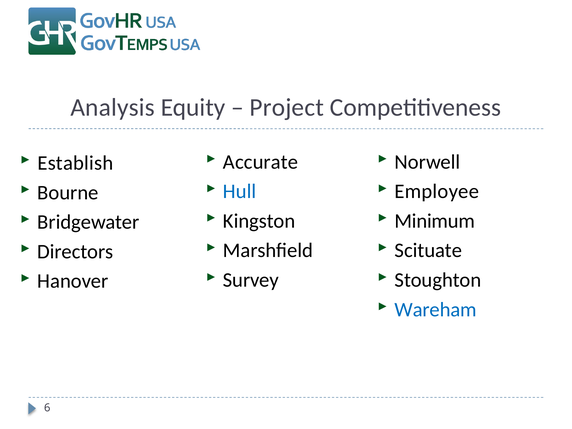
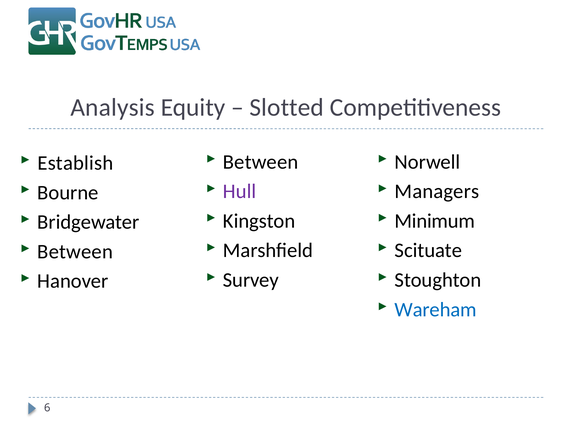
Project: Project -> Slotted
Accurate at (261, 162): Accurate -> Between
Hull colour: blue -> purple
Employee: Employee -> Managers
Directors at (75, 252): Directors -> Between
